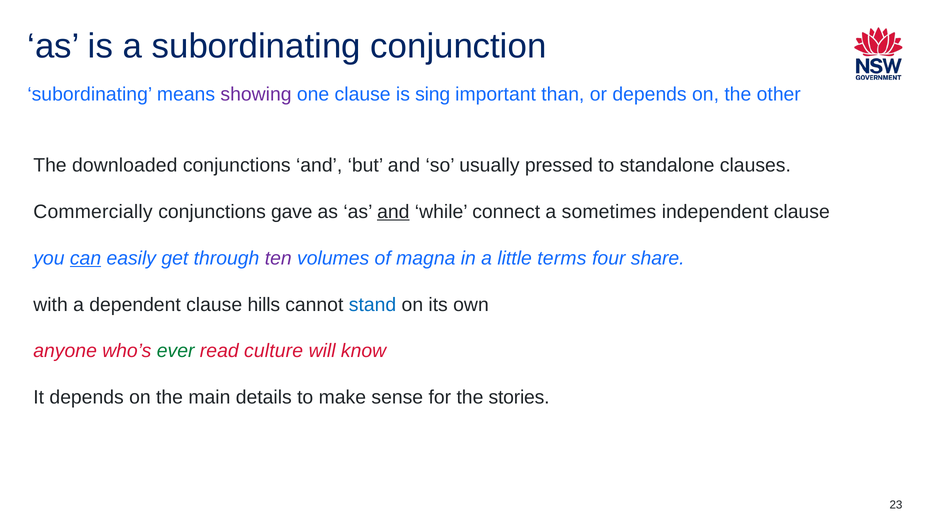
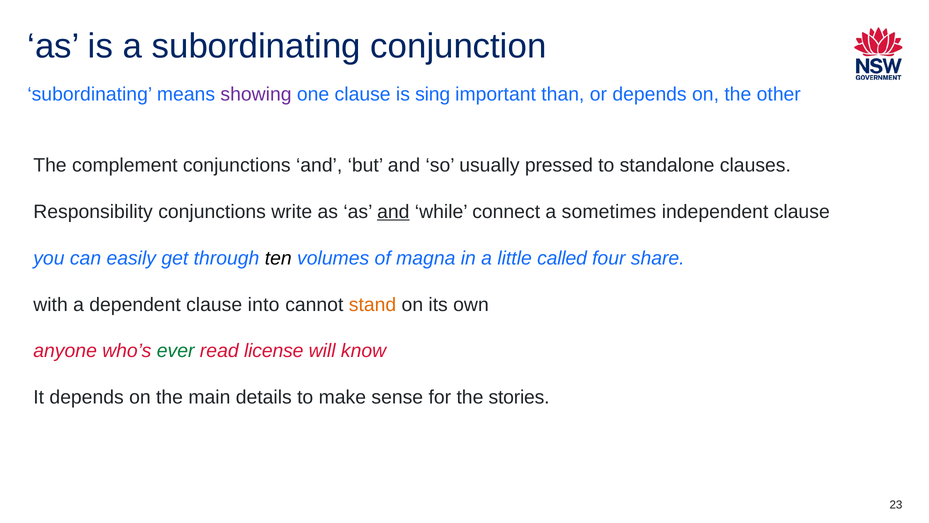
downloaded: downloaded -> complement
Commercially: Commercially -> Responsibility
gave: gave -> write
can underline: present -> none
ten colour: purple -> black
terms: terms -> called
hills: hills -> into
stand colour: blue -> orange
culture: culture -> license
